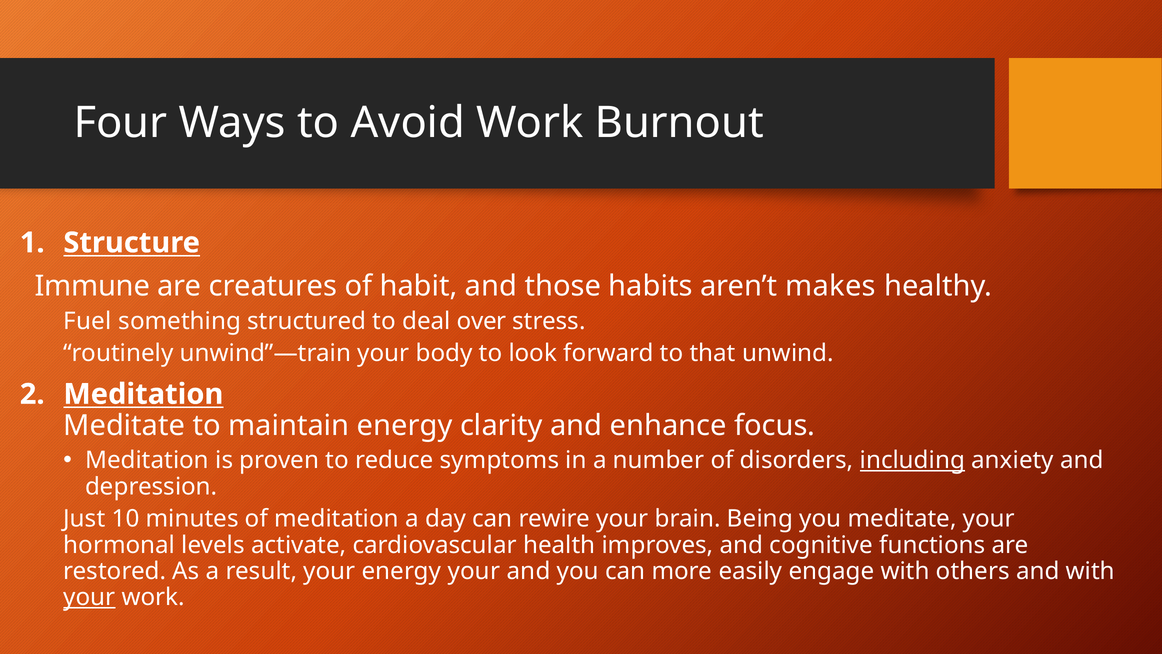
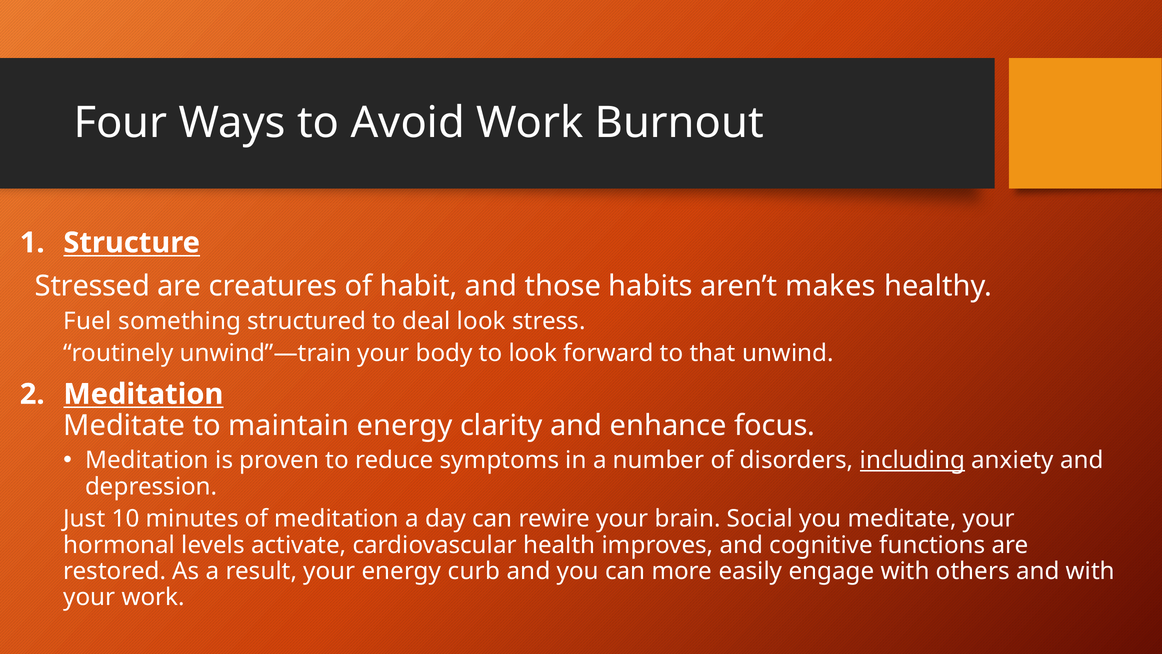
Immune: Immune -> Stressed
deal over: over -> look
Being: Being -> Social
energy your: your -> curb
your at (89, 597) underline: present -> none
